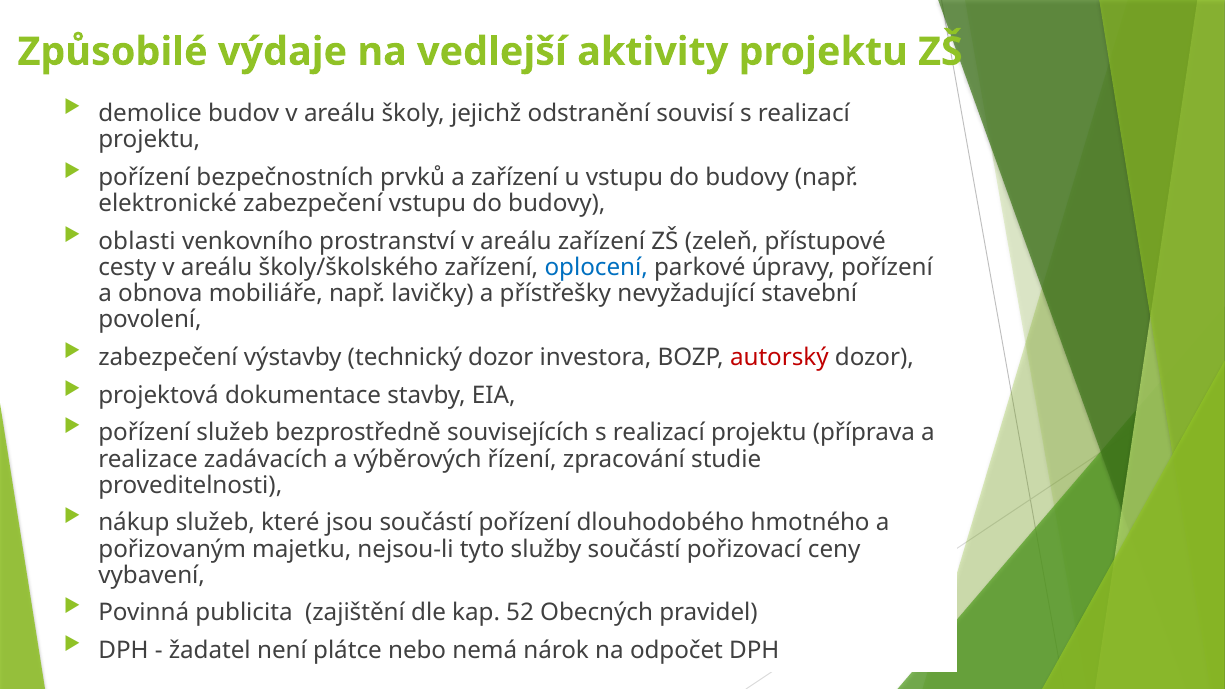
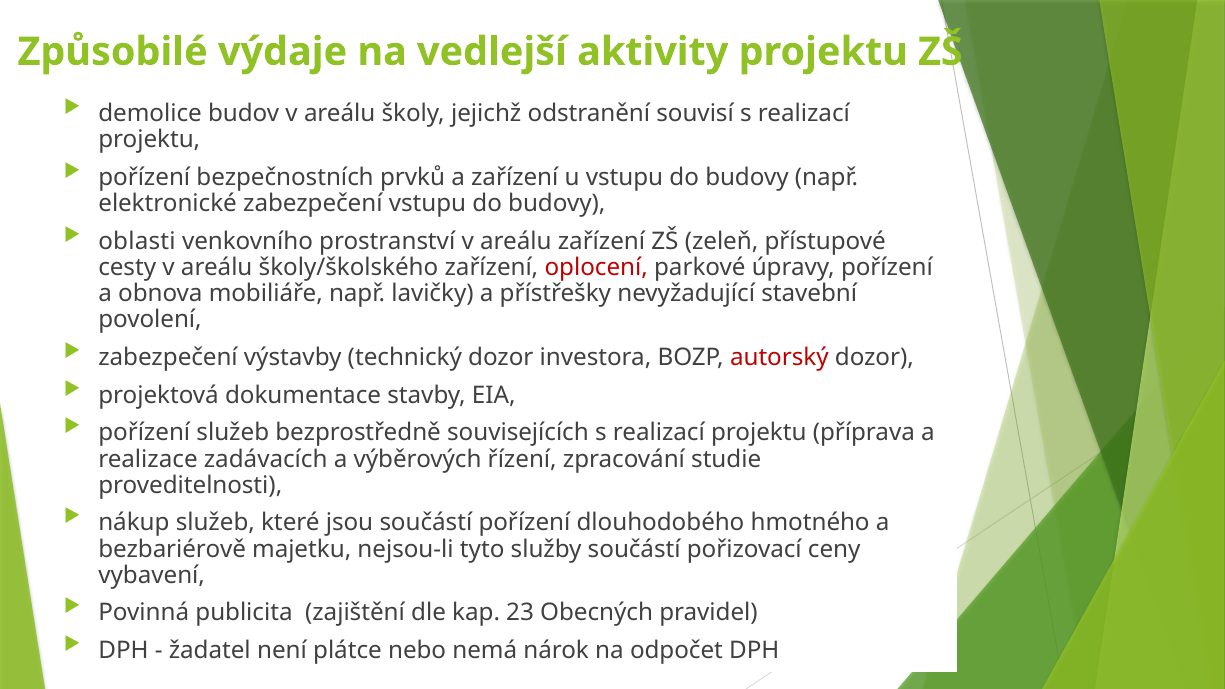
oplocení colour: blue -> red
pořizovaným: pořizovaným -> bezbariérově
52: 52 -> 23
